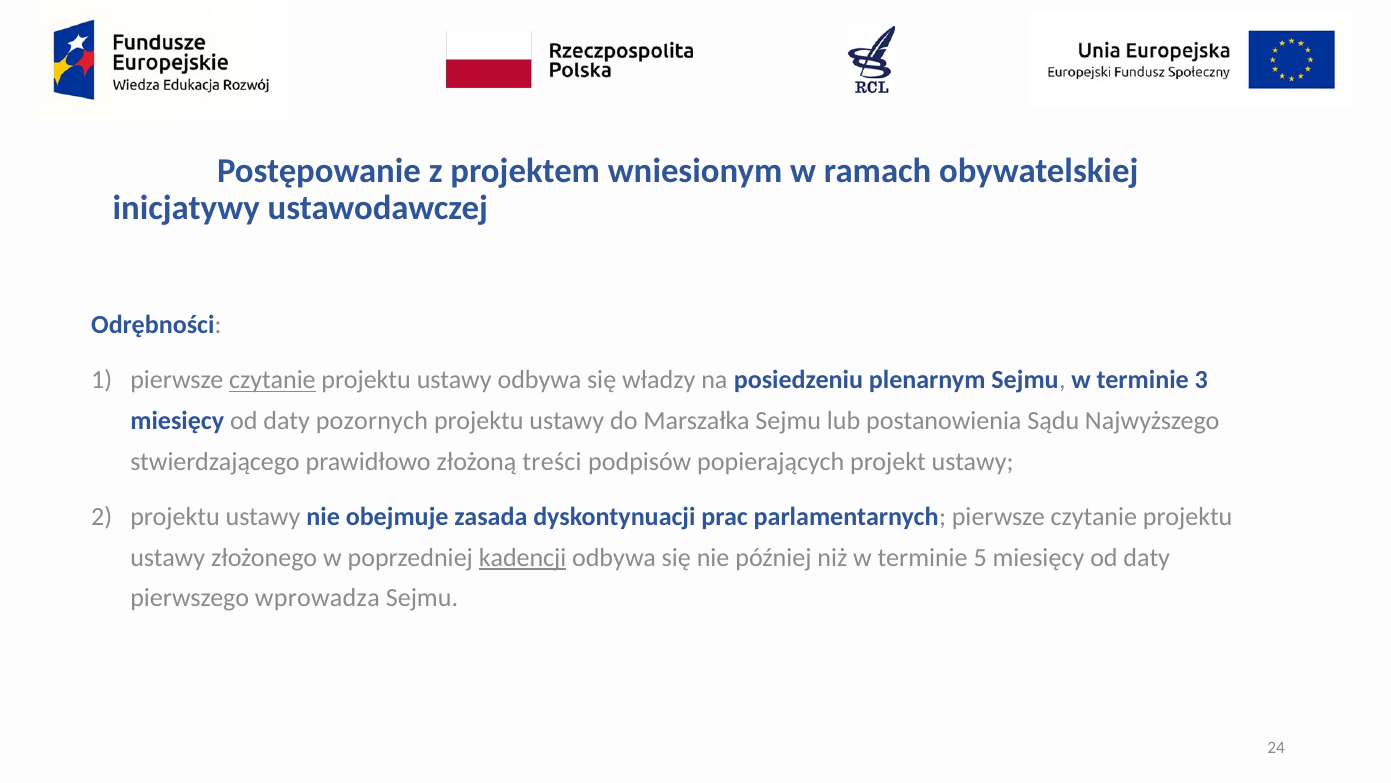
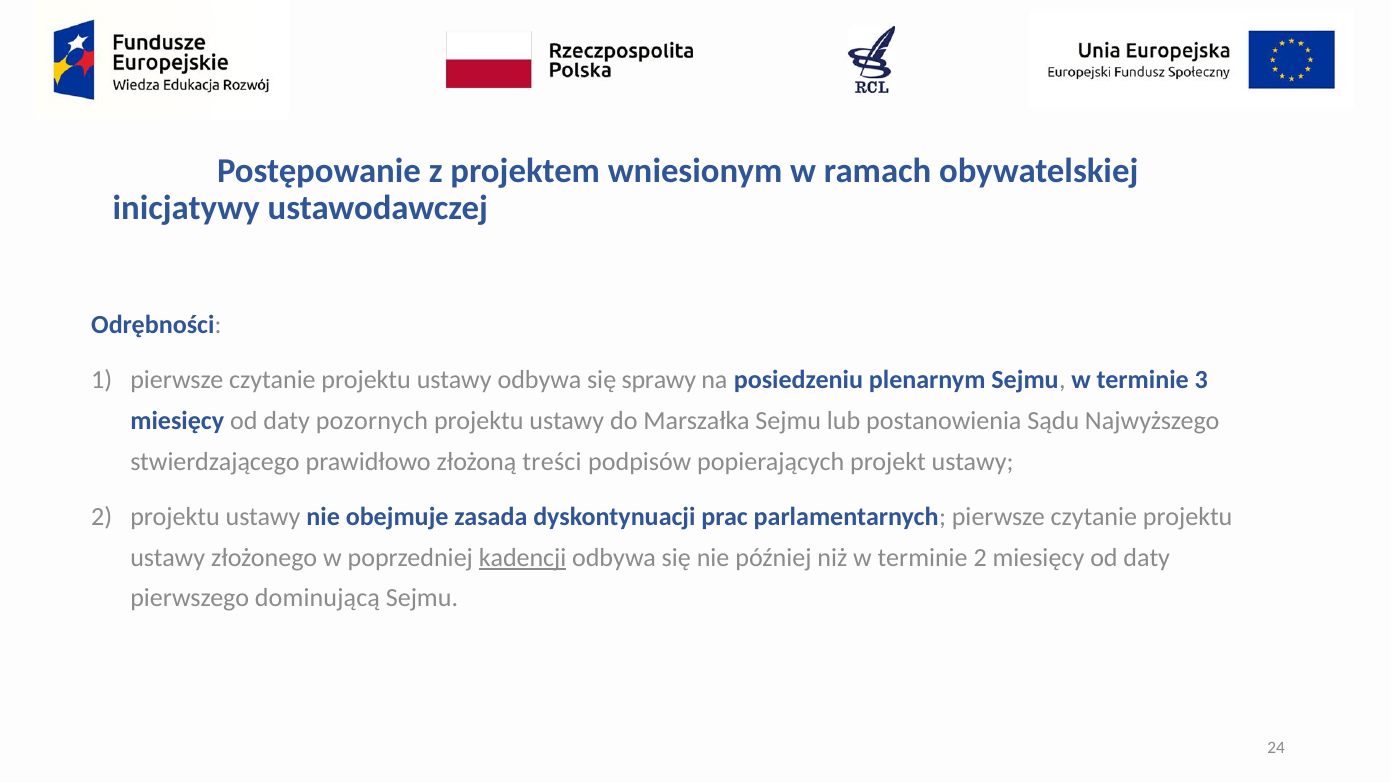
czytanie at (272, 380) underline: present -> none
władzy: władzy -> sprawy
terminie 5: 5 -> 2
wprowadza: wprowadza -> dominującą
